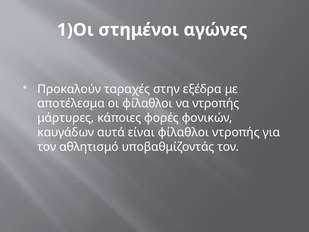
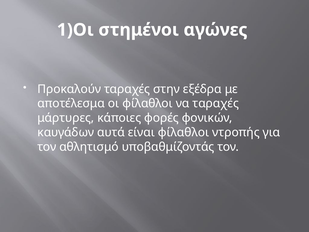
να ντροπής: ντροπής -> ταραχές
